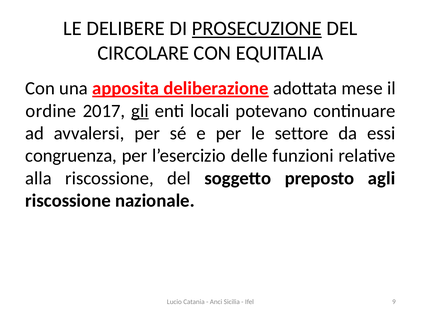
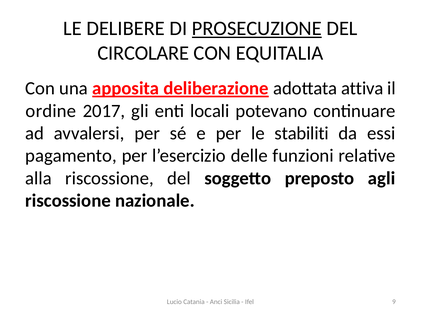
mese: mese -> attiva
gli underline: present -> none
settore: settore -> stabiliti
congruenza: congruenza -> pagamento
